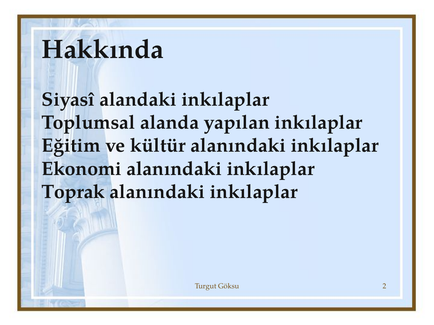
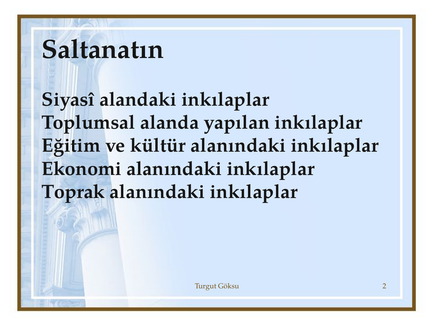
Hakkında: Hakkında -> Saltanatın
